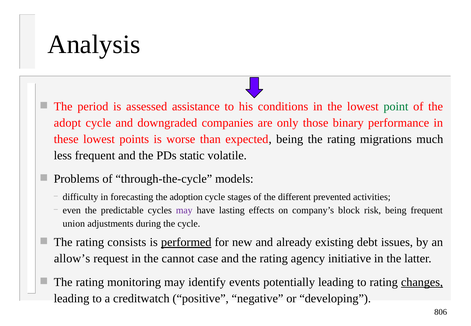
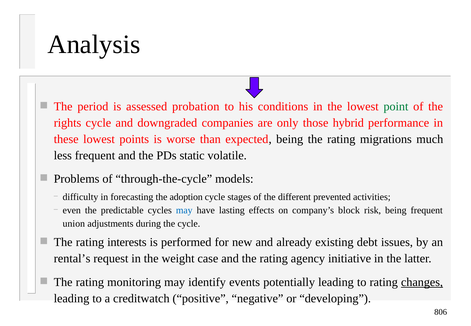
assistance: assistance -> probation
adopt: adopt -> rights
binary: binary -> hybrid
may at (184, 210) colour: purple -> blue
consists: consists -> interests
performed underline: present -> none
allow’s: allow’s -> rental’s
cannot: cannot -> weight
